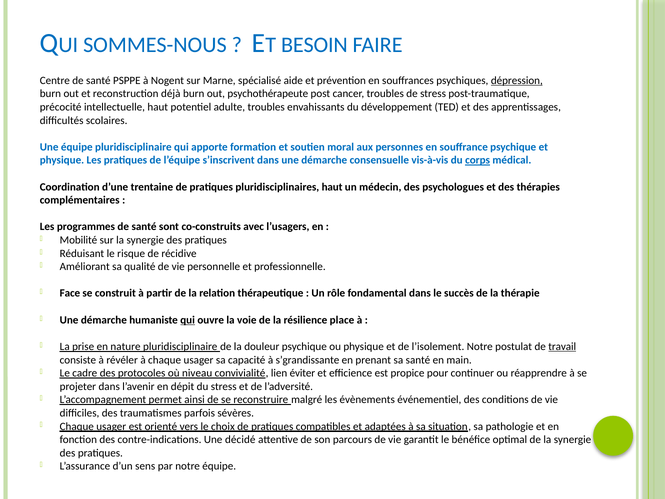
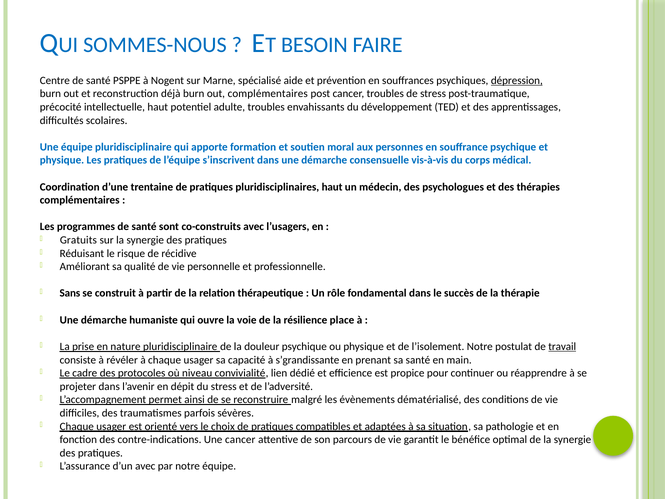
out psychothérapeute: psychothérapeute -> complémentaires
corps underline: present -> none
Mobilité: Mobilité -> Gratuits
Face: Face -> Sans
qui at (188, 320) underline: present -> none
éviter: éviter -> dédié
événementiel: événementiel -> dématérialisé
Une décidé: décidé -> cancer
d’un sens: sens -> avec
